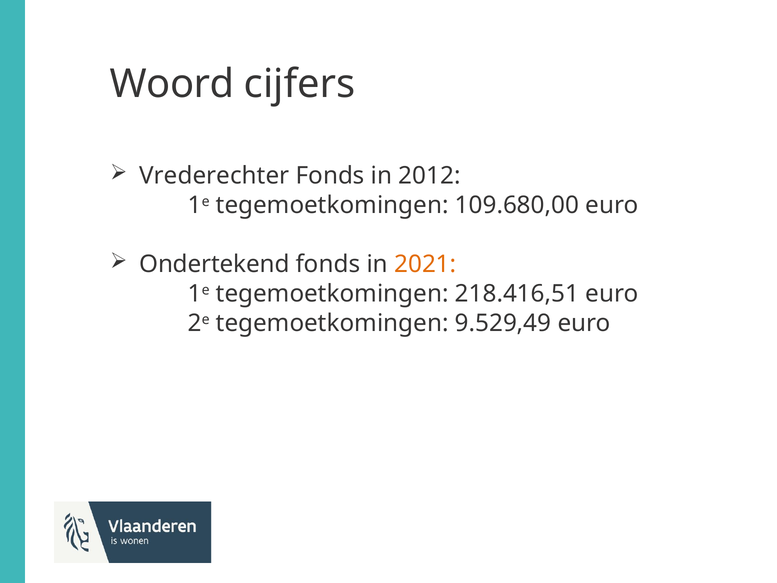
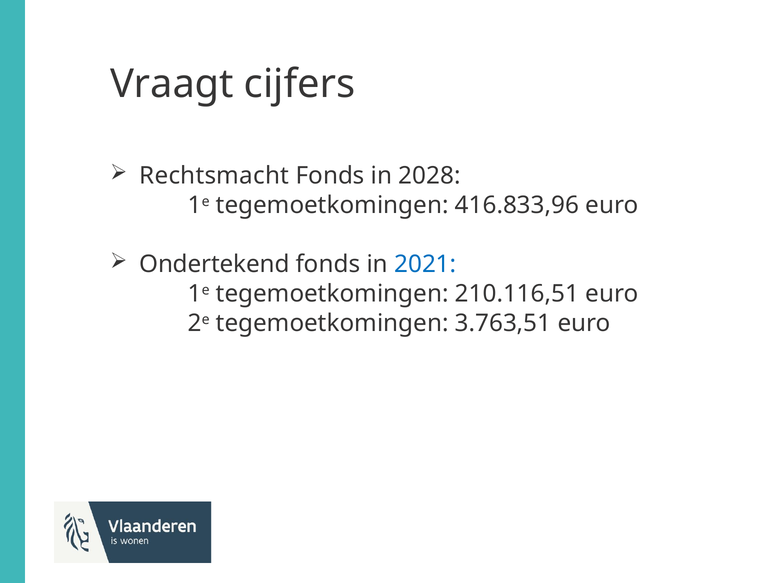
Woord: Woord -> Vraagt
Vrederechter: Vrederechter -> Rechtsmacht
2012: 2012 -> 2028
109.680,00: 109.680,00 -> 416.833,96
2021 colour: orange -> blue
218.416,51: 218.416,51 -> 210.116,51
9.529,49: 9.529,49 -> 3.763,51
